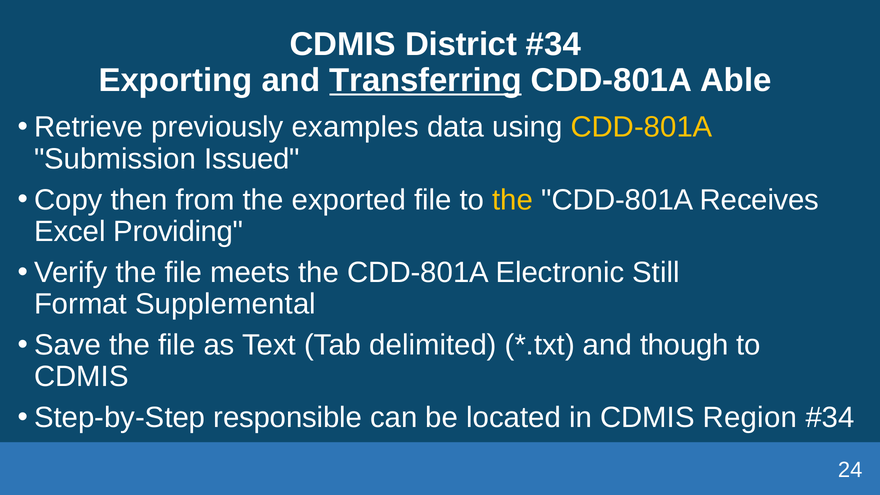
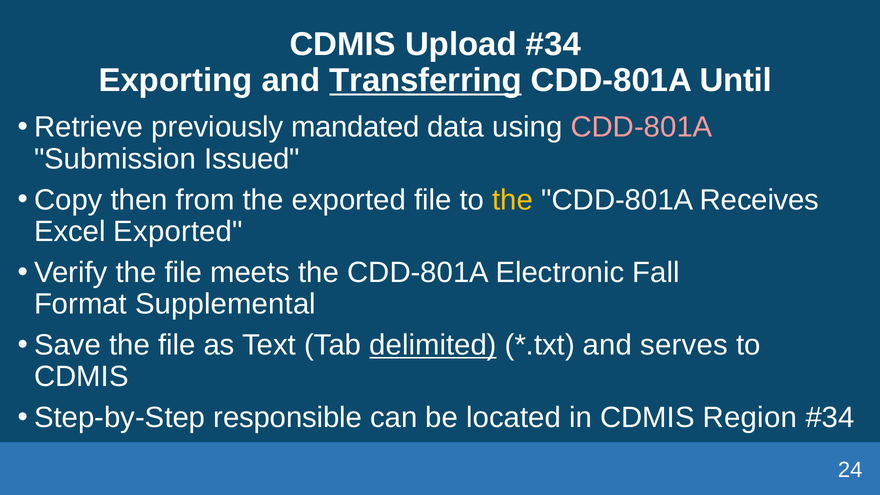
District: District -> Upload
Able: Able -> Until
examples: examples -> mandated
CDD-801A at (642, 127) colour: yellow -> pink
Excel Providing: Providing -> Exported
Still: Still -> Fall
delimited underline: none -> present
though: though -> serves
